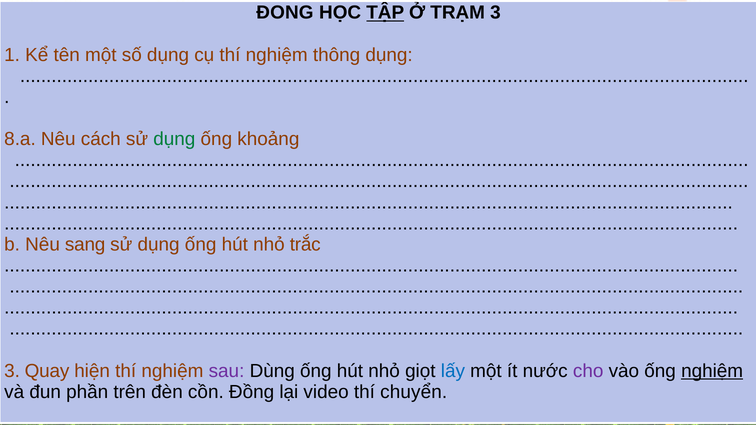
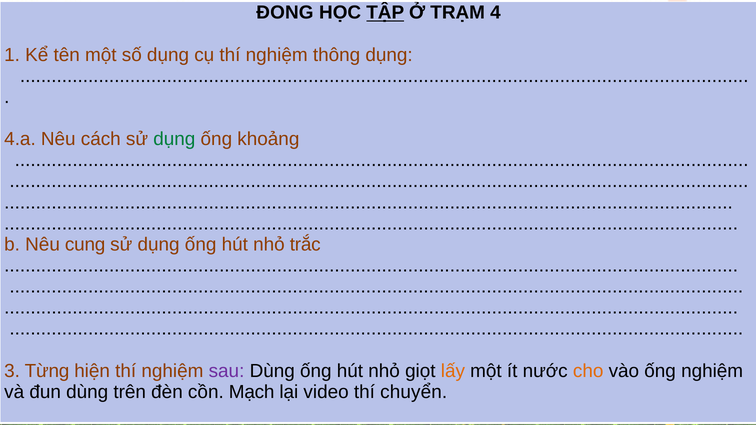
TRẠM 3: 3 -> 4
8.a: 8.a -> 4.a
sang: sang -> cung
Quay: Quay -> Từng
lấy colour: blue -> orange
cho colour: purple -> orange
nghiệm at (712, 371) underline: present -> none
đun phần: phần -> dùng
Đồng: Đồng -> Mạch
